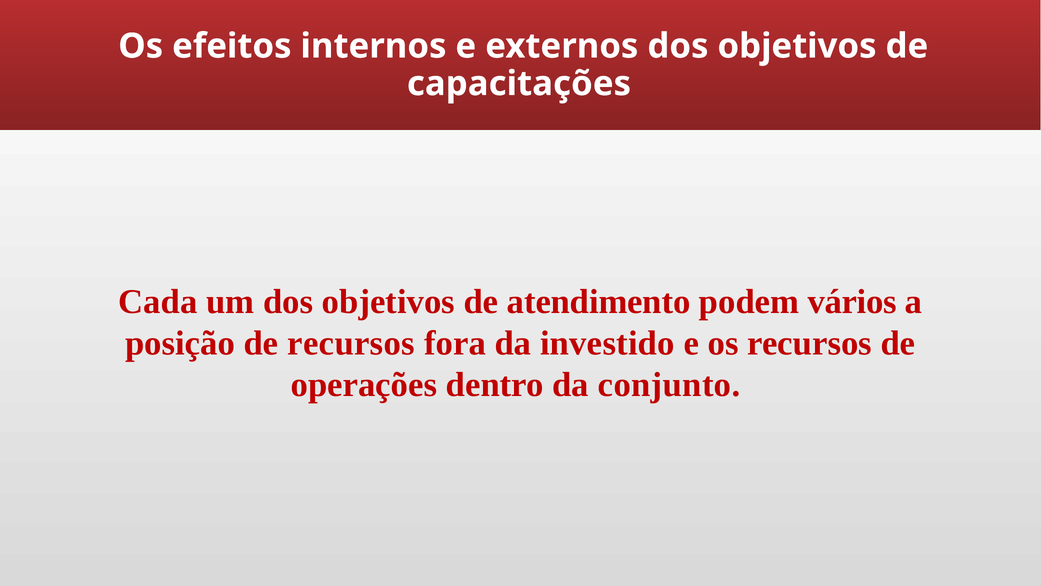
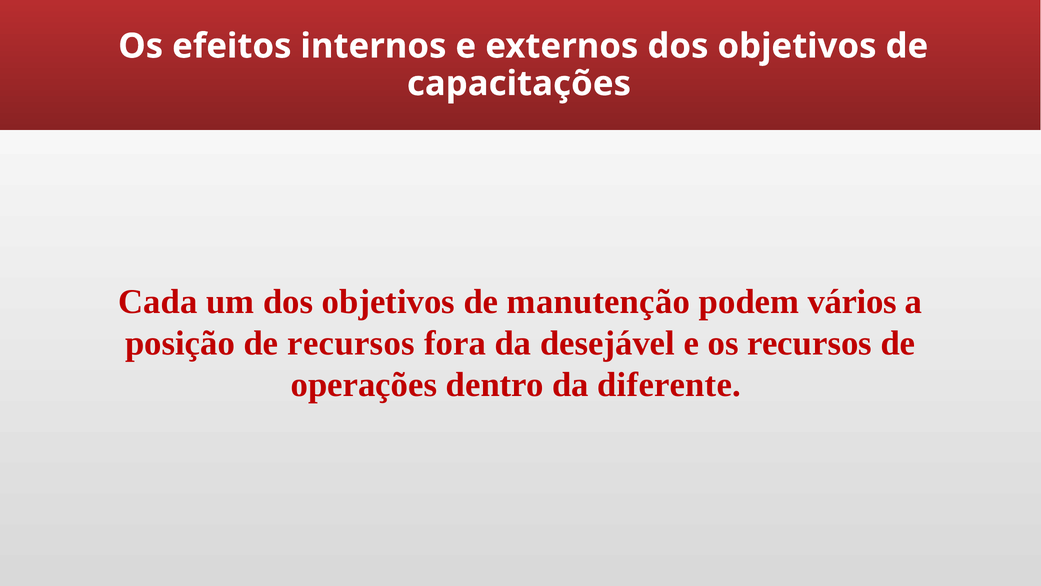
atendimento: atendimento -> manutenção
investido: investido -> desejável
conjunto: conjunto -> diferente
